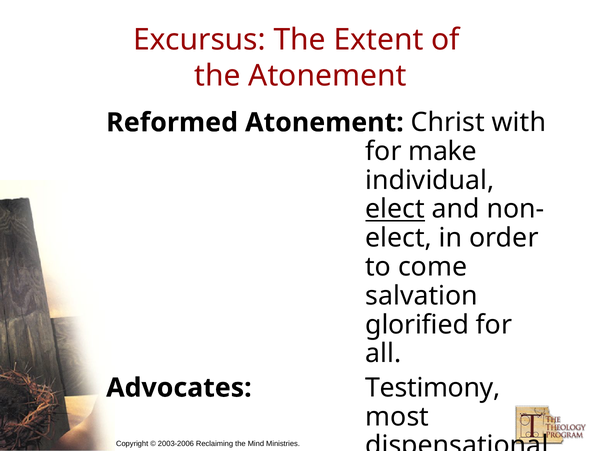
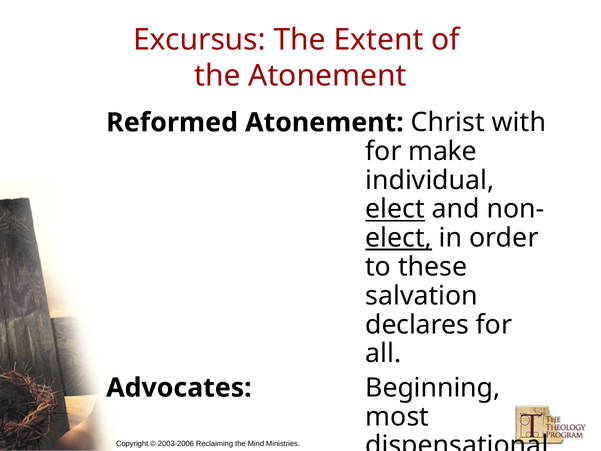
elect at (399, 238) underline: none -> present
come: come -> these
glorified: glorified -> declares
Testimony: Testimony -> Beginning
